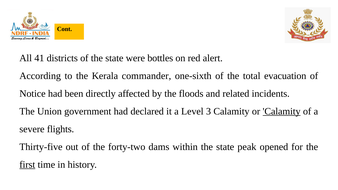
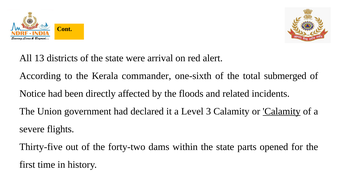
41: 41 -> 13
bottles: bottles -> arrival
evacuation: evacuation -> submerged
peak: peak -> parts
first underline: present -> none
